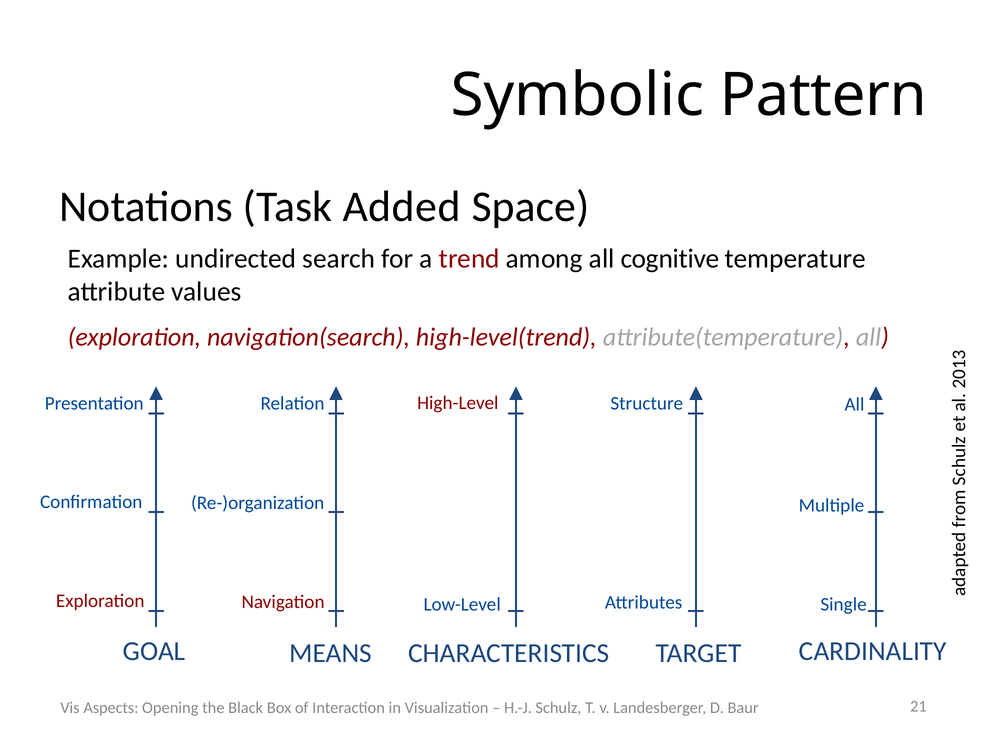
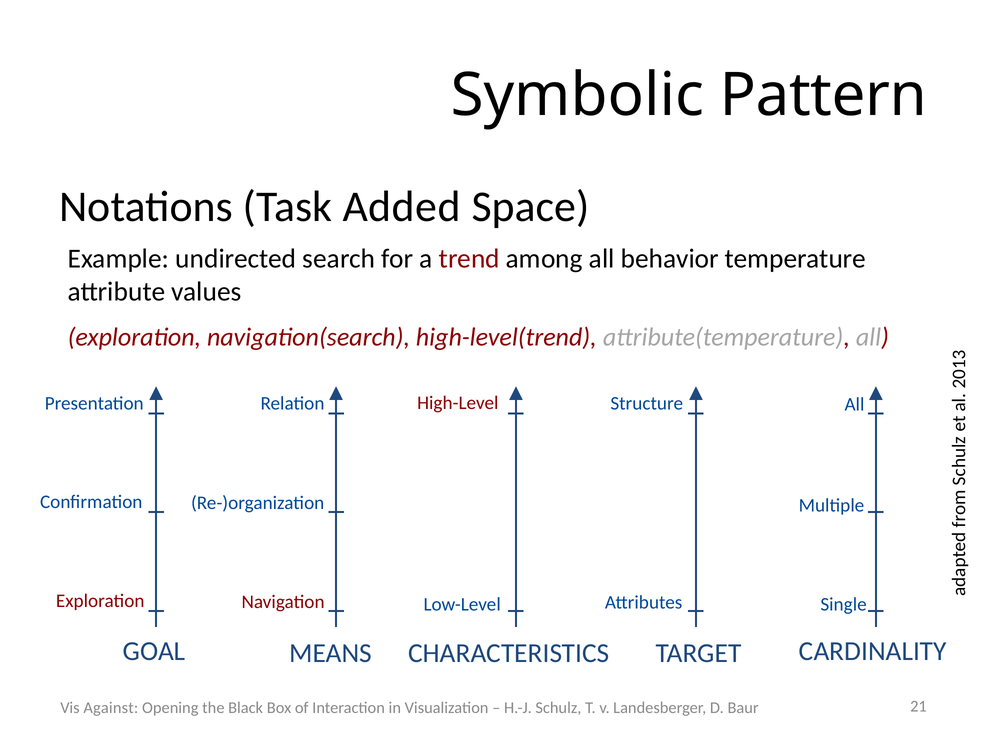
cognitive: cognitive -> behavior
Aspects: Aspects -> Against
